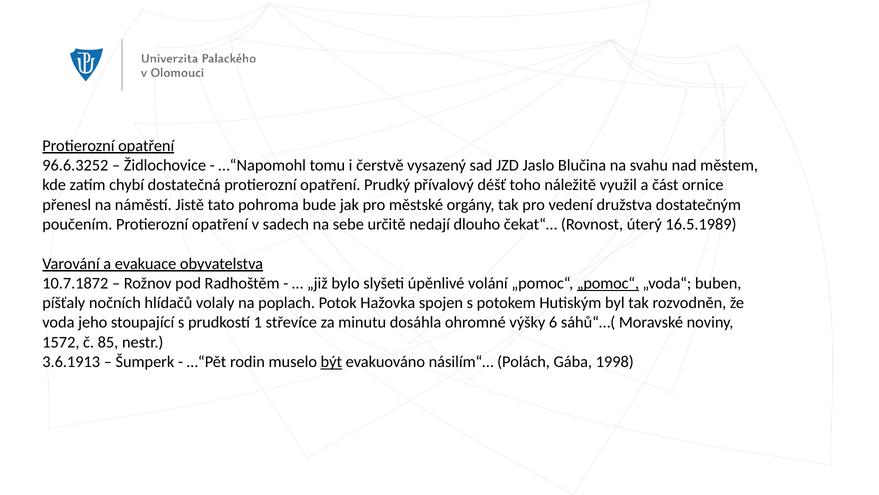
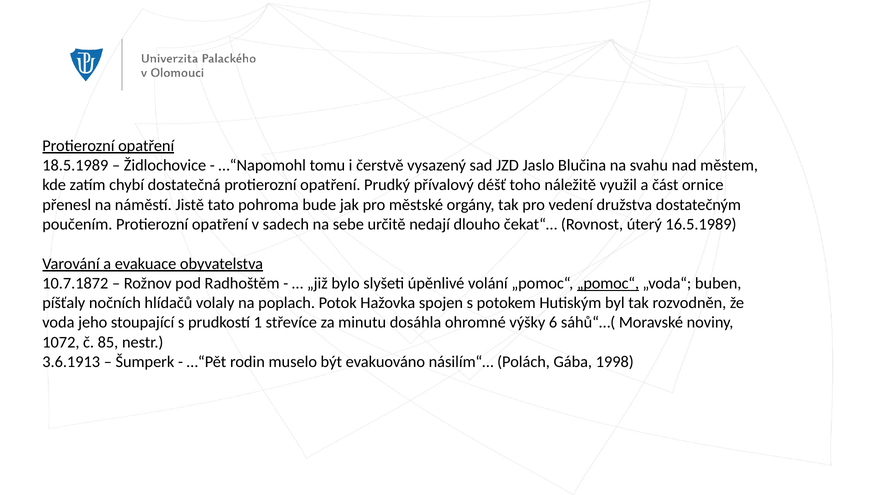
96.6.3252: 96.6.3252 -> 18.5.1989
1572: 1572 -> 1072
být underline: present -> none
